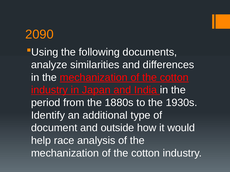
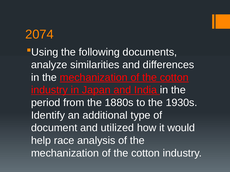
2090: 2090 -> 2074
outside: outside -> utilized
